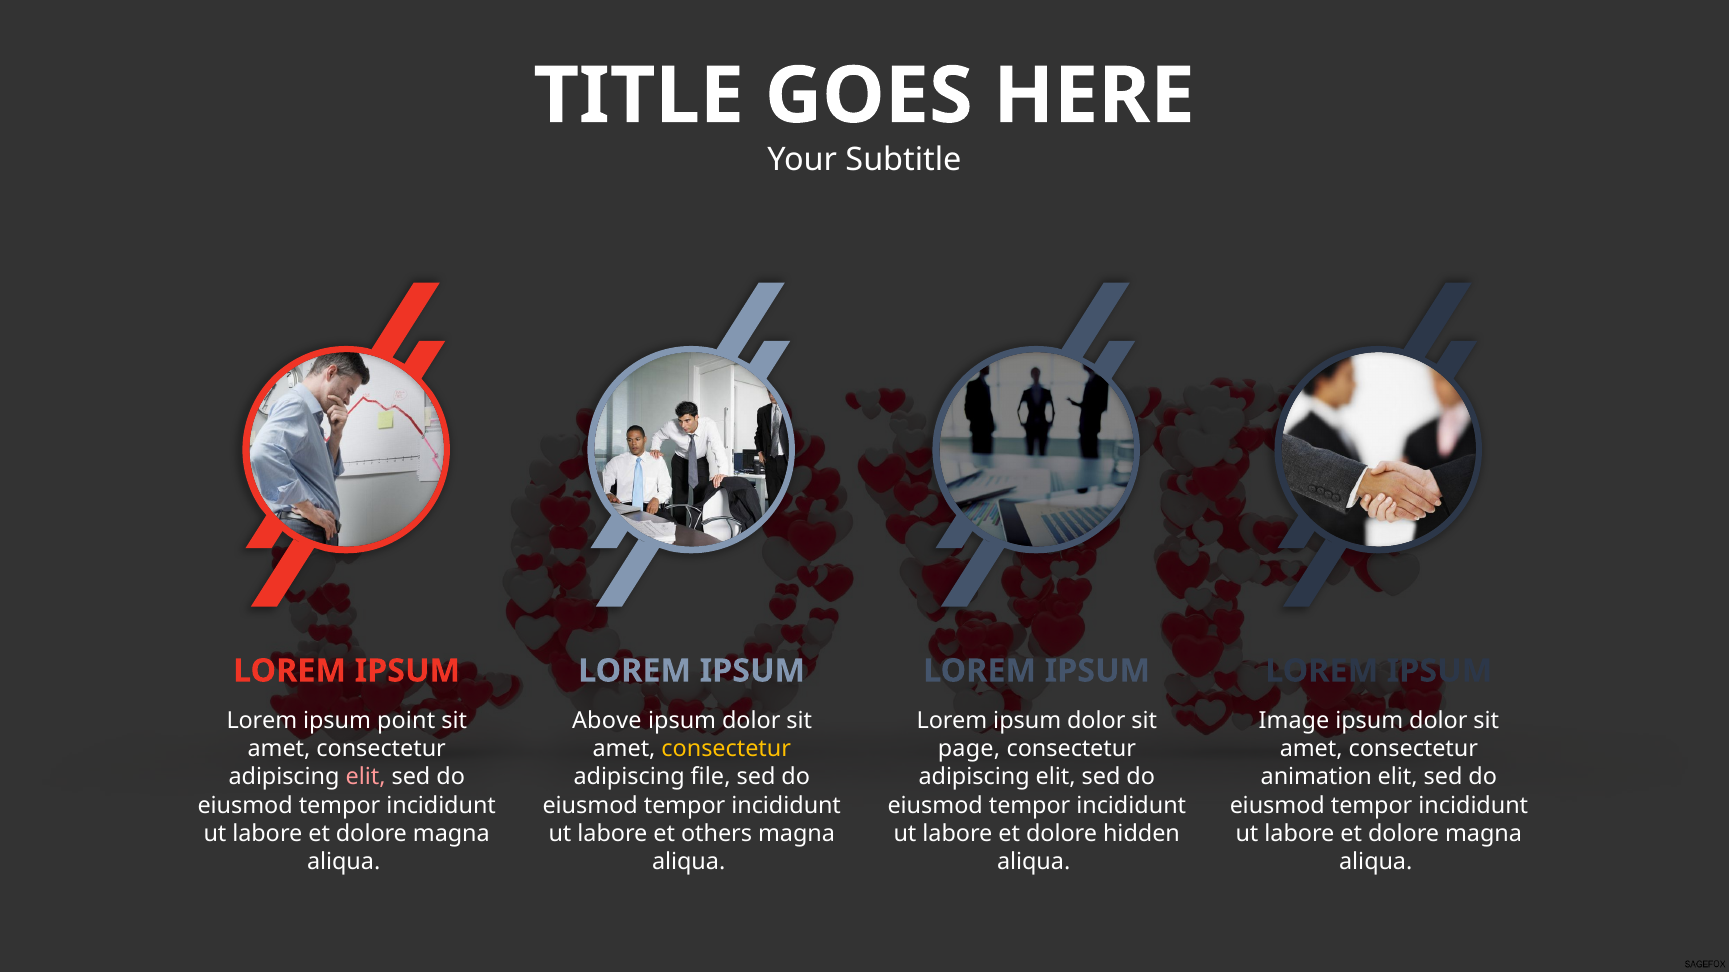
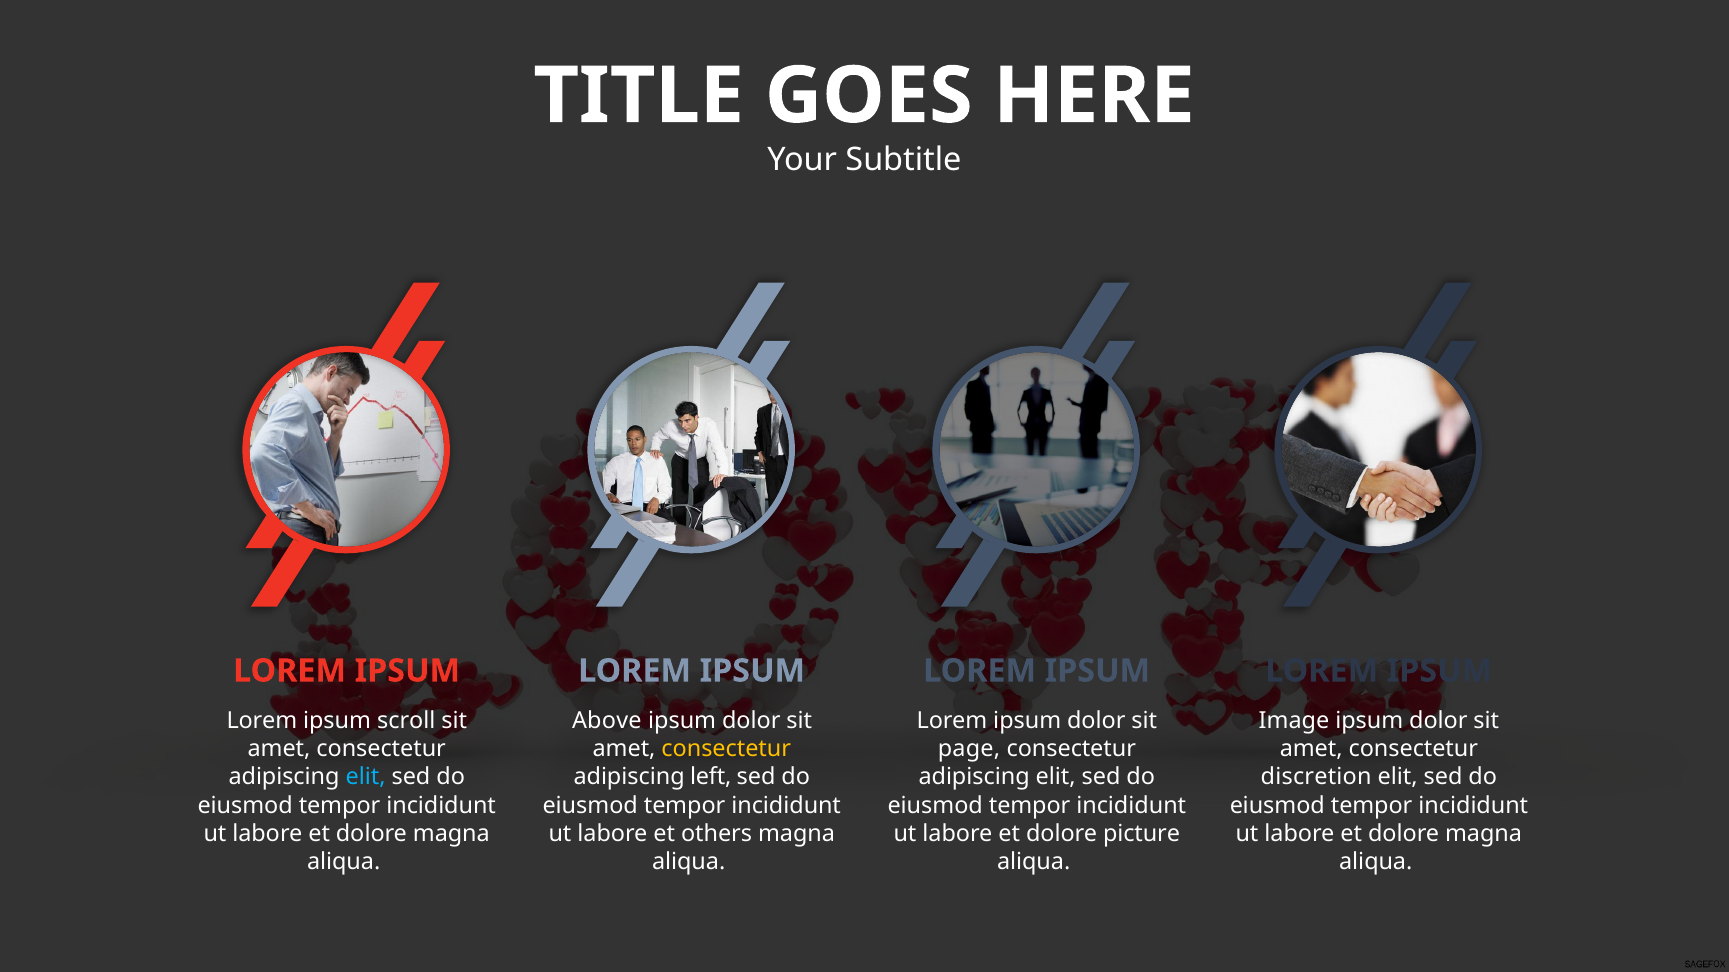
point: point -> scroll
elit at (366, 778) colour: pink -> light blue
file: file -> left
animation: animation -> discretion
hidden: hidden -> picture
